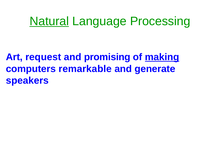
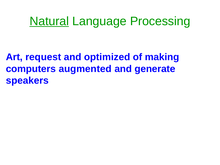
promising: promising -> optimized
making underline: present -> none
remarkable: remarkable -> augmented
